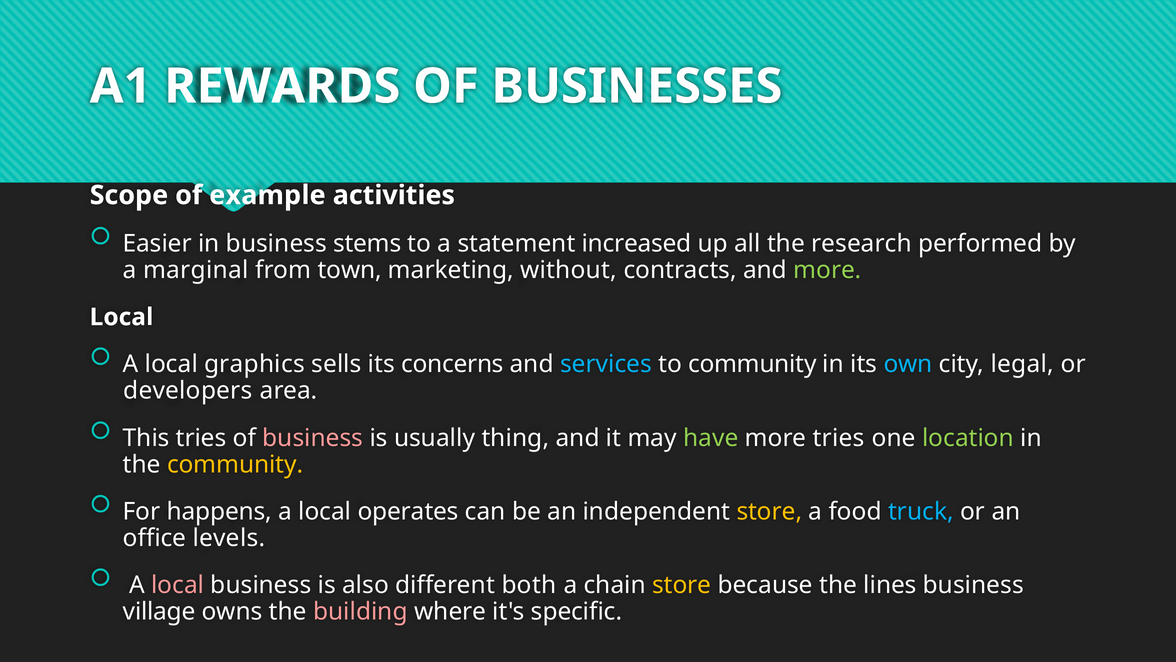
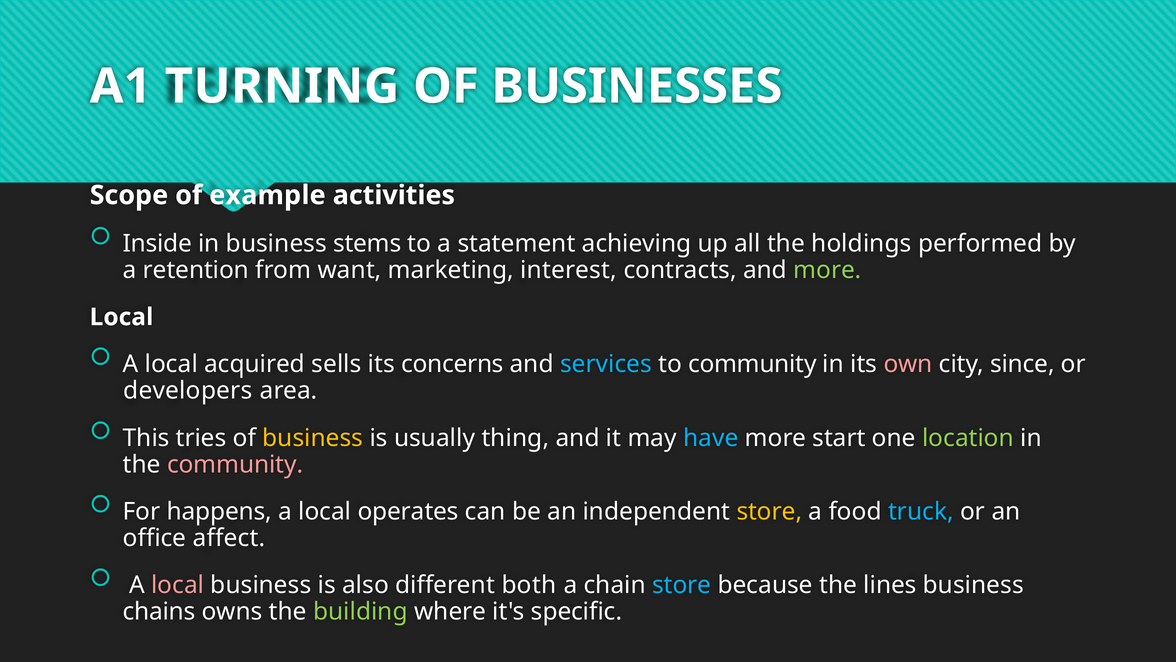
REWARDS: REWARDS -> TURNING
Easier: Easier -> Inside
increased: increased -> achieving
research: research -> holdings
marginal: marginal -> retention
town: town -> want
without: without -> interest
graphics: graphics -> acquired
own colour: light blue -> pink
legal: legal -> since
business at (313, 438) colour: pink -> yellow
have colour: light green -> light blue
more tries: tries -> start
community at (235, 464) colour: yellow -> pink
levels: levels -> affect
store at (682, 585) colour: yellow -> light blue
village: village -> chains
building colour: pink -> light green
